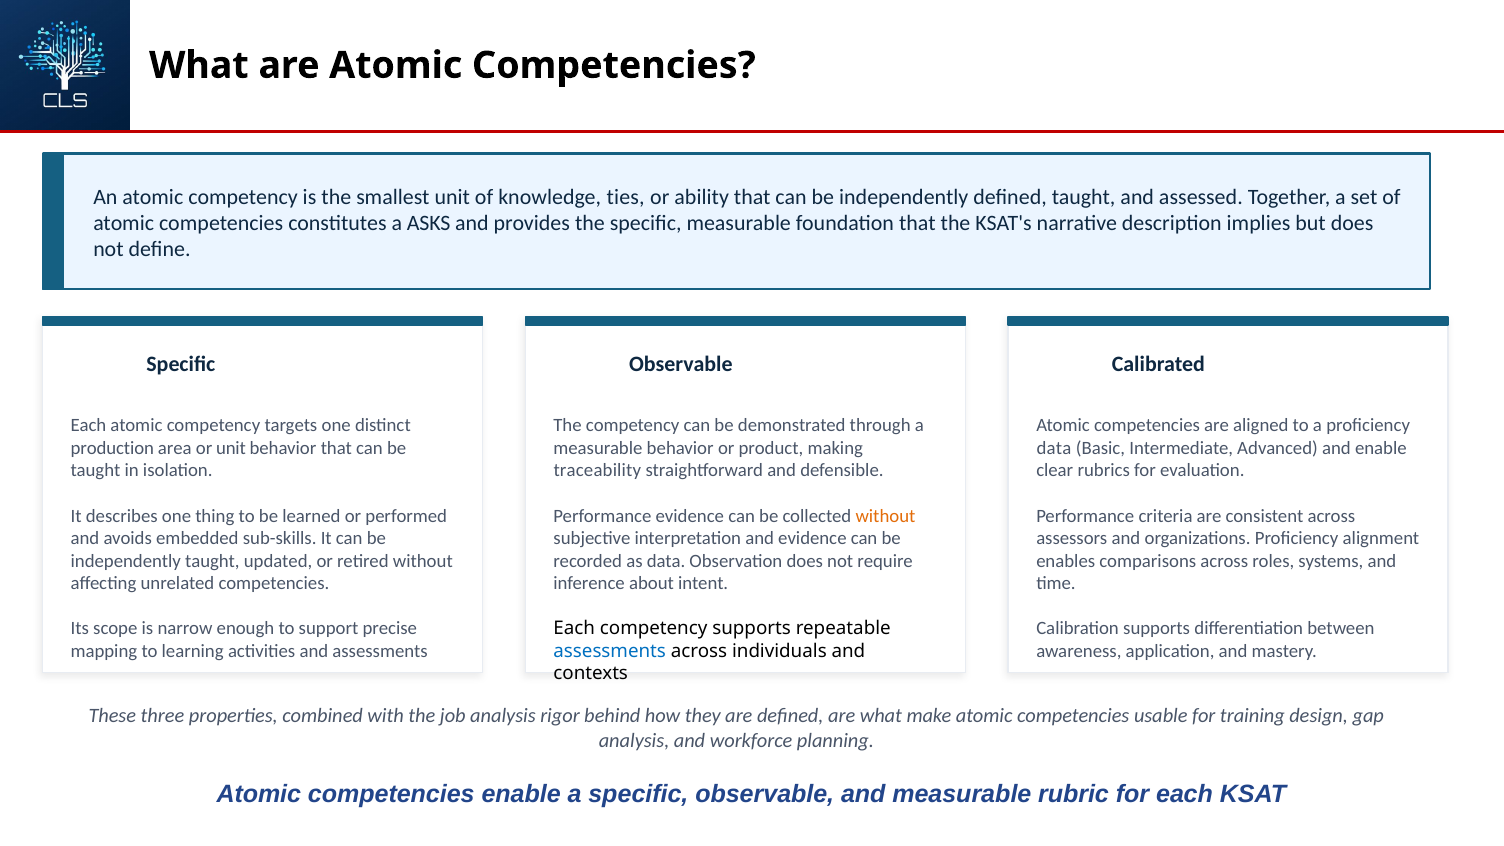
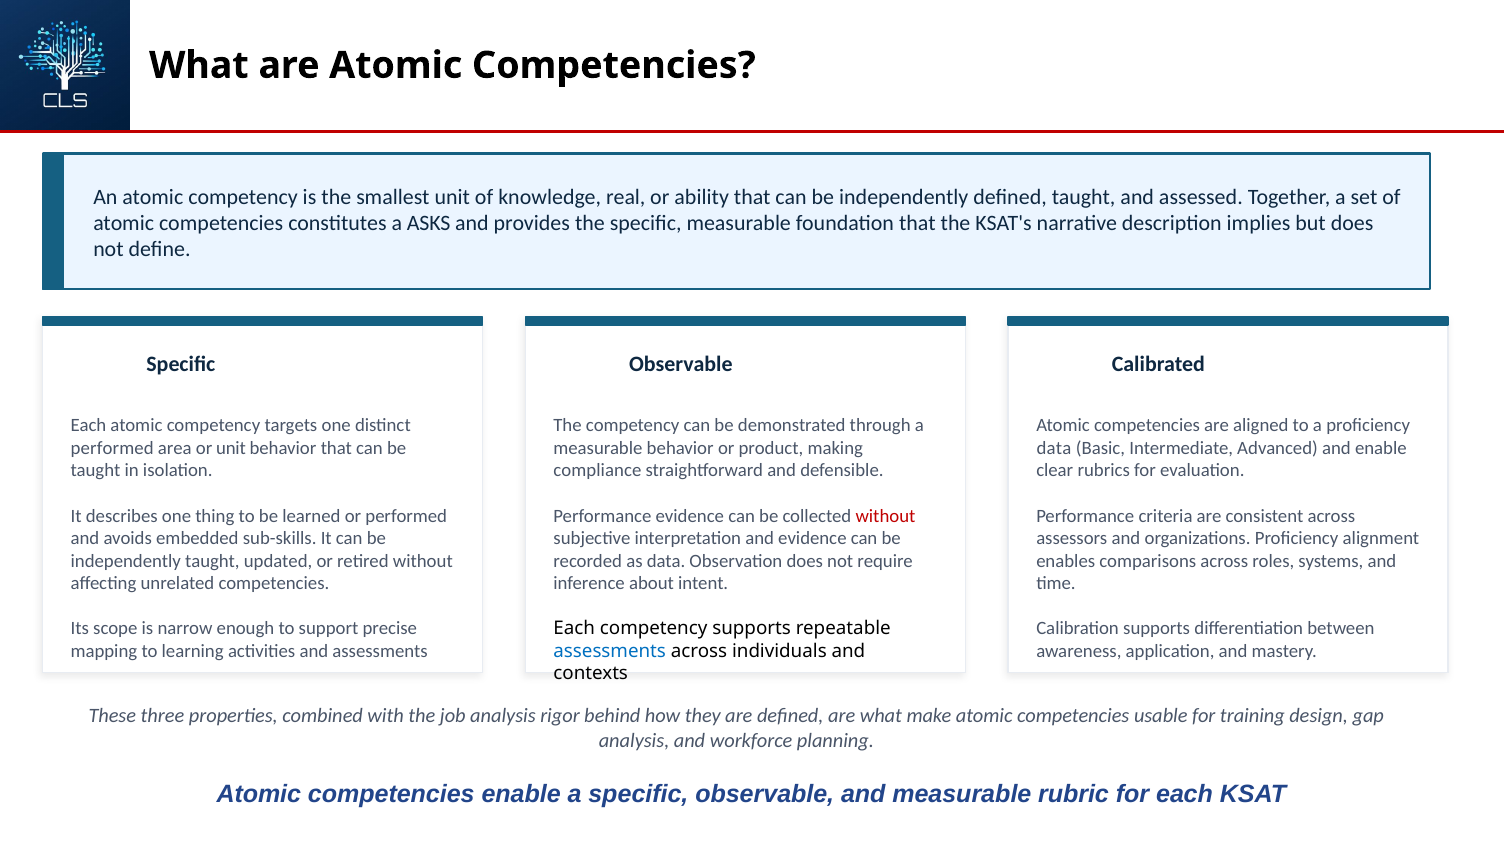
ties: ties -> real
production at (112, 448): production -> performed
traceability: traceability -> compliance
without at (885, 516) colour: orange -> red
